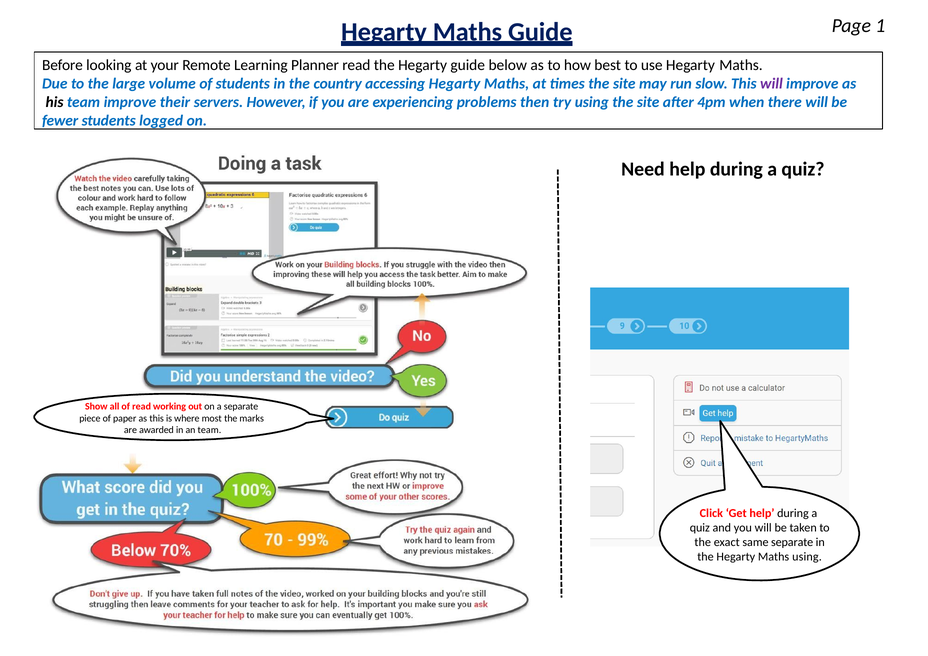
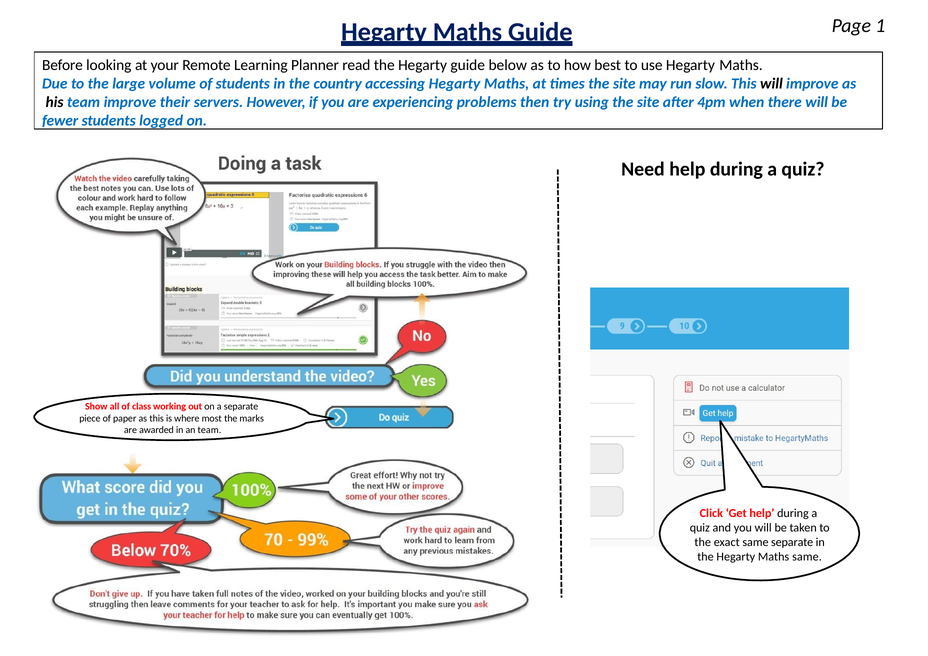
will at (771, 84) colour: purple -> black
of read: read -> class
Maths using: using -> same
